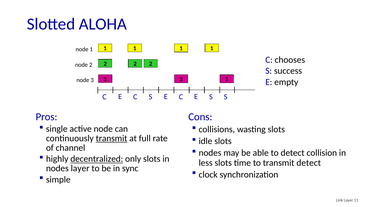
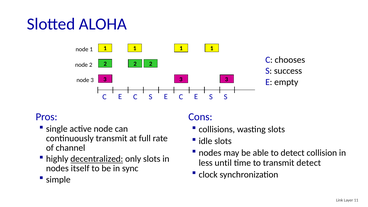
transmit at (112, 138) underline: present -> none
less slots: slots -> until
nodes layer: layer -> itself
